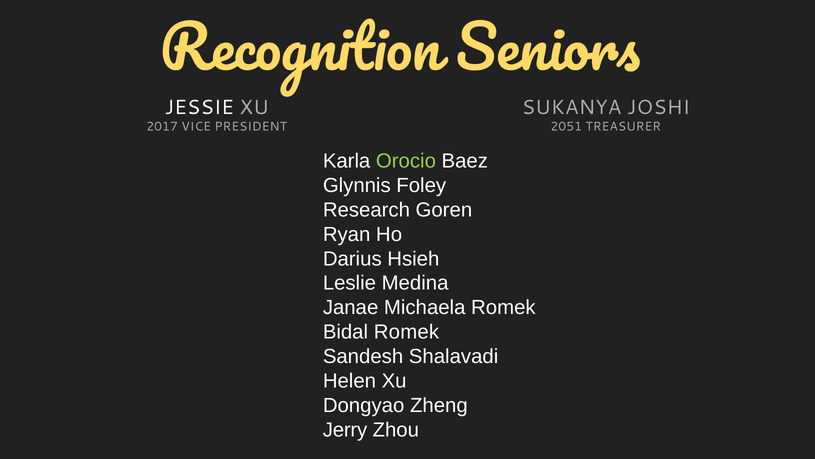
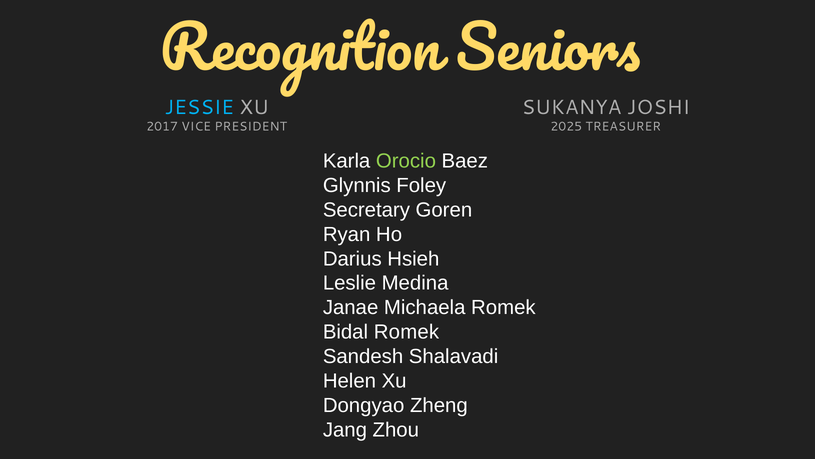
JESSIE colour: white -> light blue
2051: 2051 -> 2025
Research: Research -> Secretary
Jerry: Jerry -> Jang
